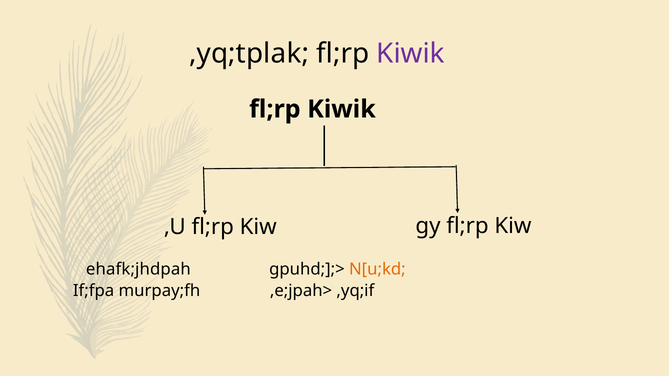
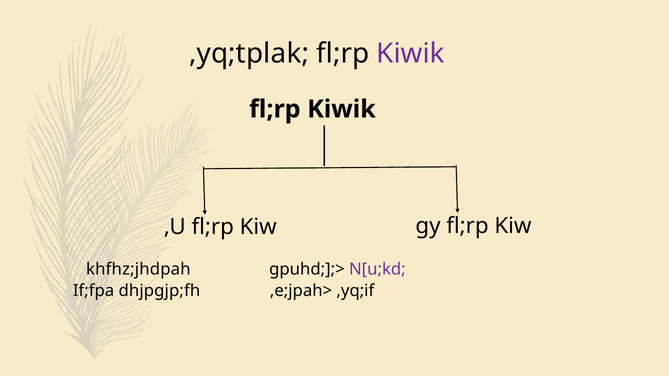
ehafk;jhdpah: ehafk;jhdpah -> khfhz;jhdpah
N[u;kd colour: orange -> purple
murpay;fh: murpay;fh -> dhjpgjp;fh
